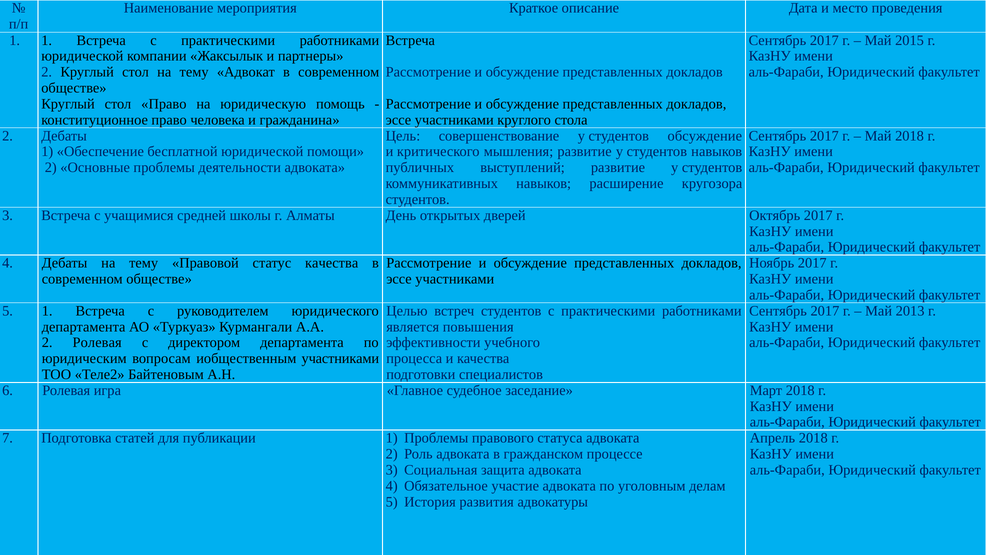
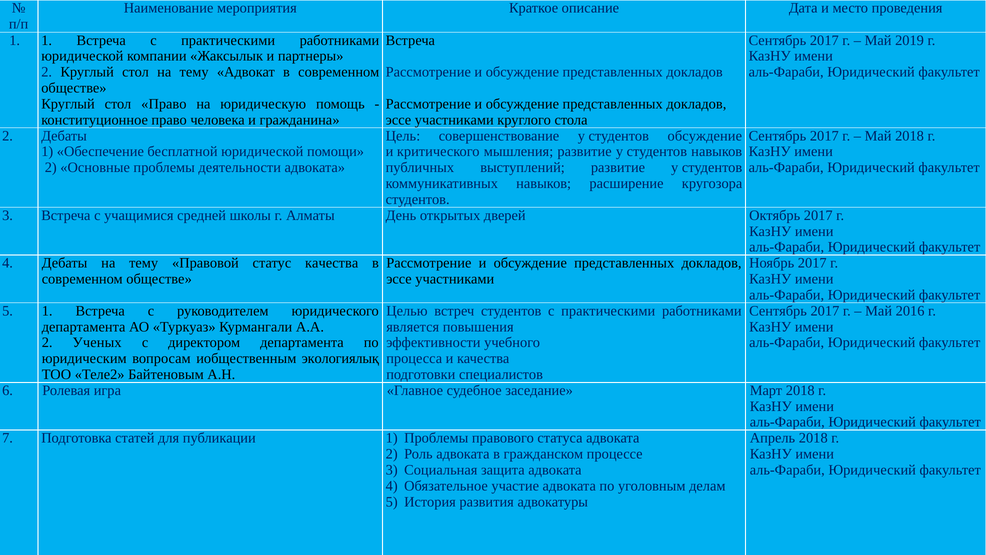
2015: 2015 -> 2019
2013: 2013 -> 2016
2 Ролевая: Ролевая -> Ученых
иобщественным участниками: участниками -> экологиялық
